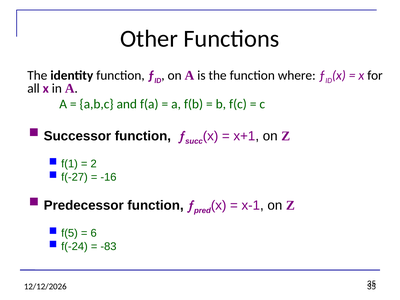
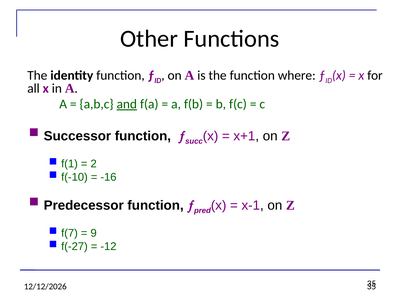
and underline: none -> present
f(-27: f(-27 -> f(-10
f(5: f(5 -> f(7
6: 6 -> 9
f(-24: f(-24 -> f(-27
-83: -83 -> -12
